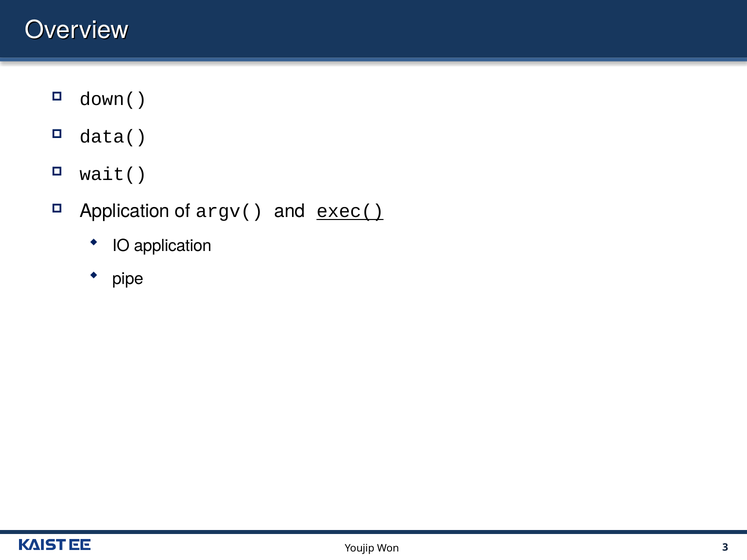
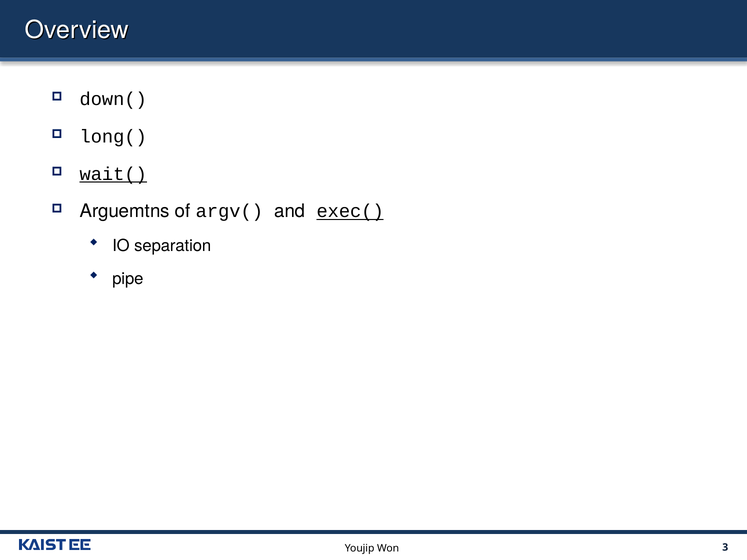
data(: data( -> long(
wait( underline: none -> present
Application at (125, 211): Application -> Arguemtns
IO application: application -> separation
